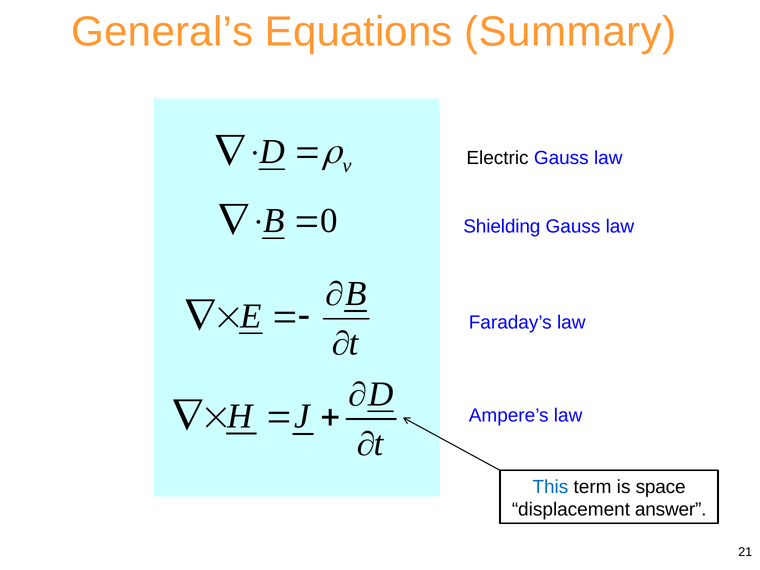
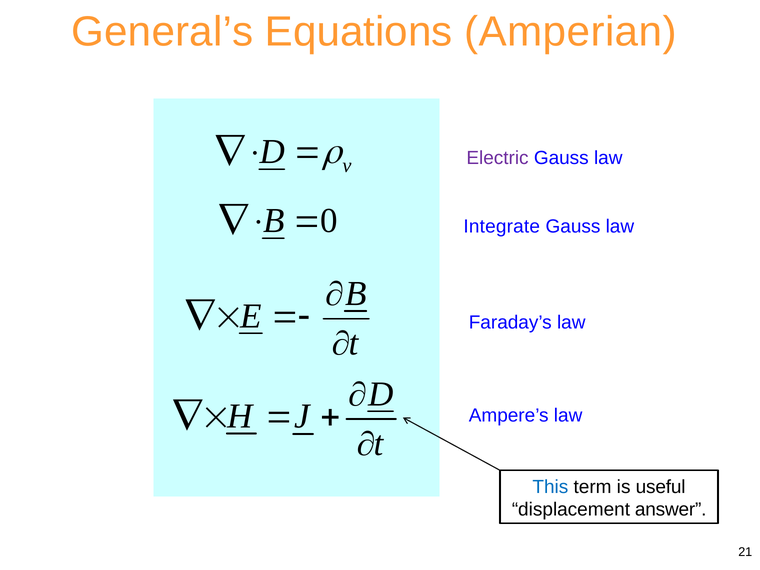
Summary: Summary -> Amperian
Electric colour: black -> purple
Shielding: Shielding -> Integrate
space: space -> useful
